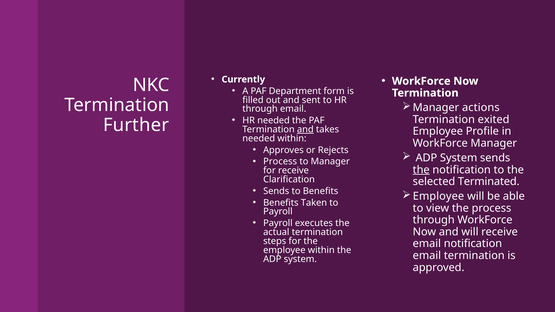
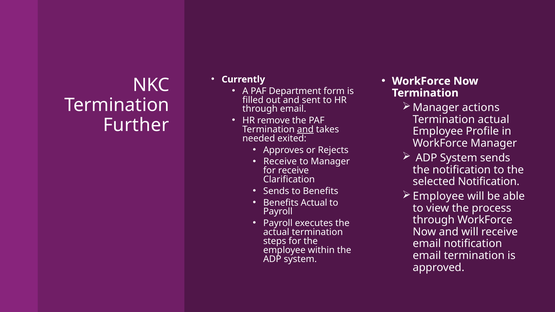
HR needed: needed -> remove
Termination exited: exited -> actual
needed within: within -> exited
Process at (280, 162): Process -> Receive
the at (421, 170) underline: present -> none
selected Terminated: Terminated -> Notification
Benefits Taken: Taken -> Actual
